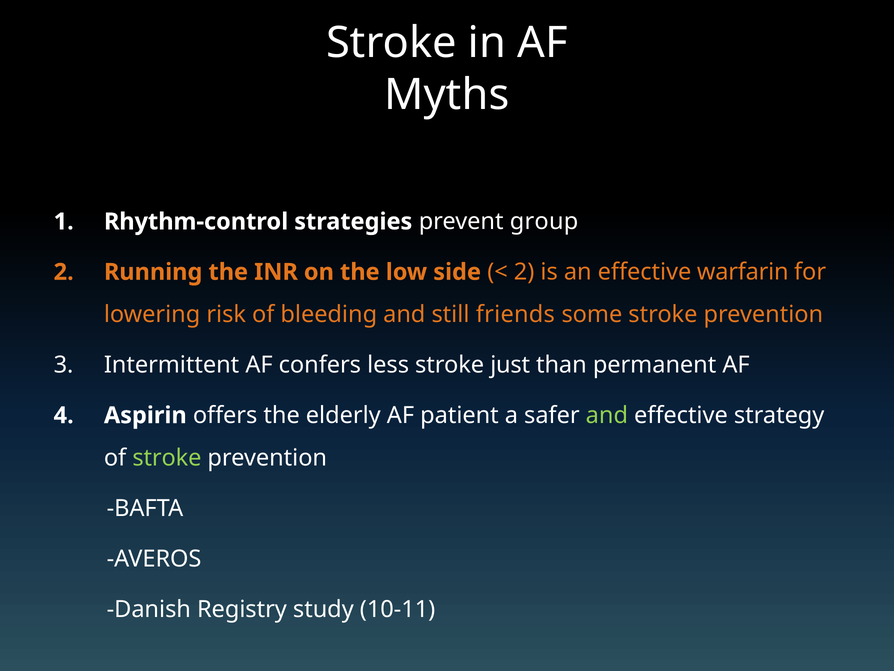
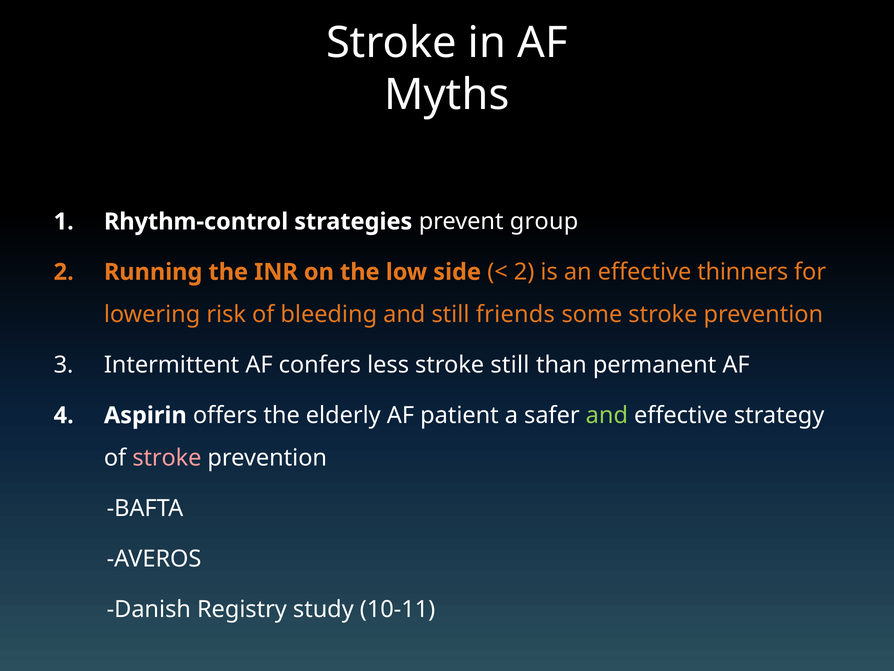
warfarin: warfarin -> thinners
stroke just: just -> still
stroke at (167, 458) colour: light green -> pink
